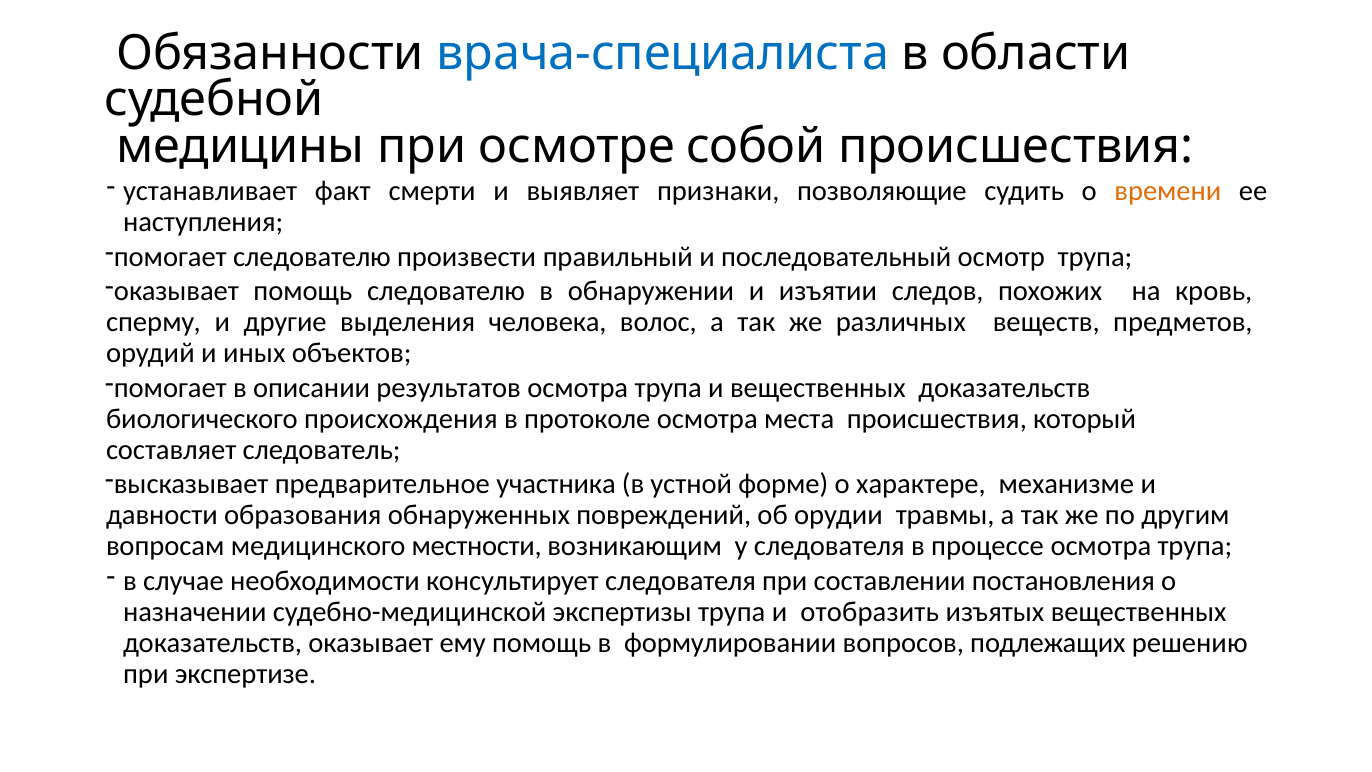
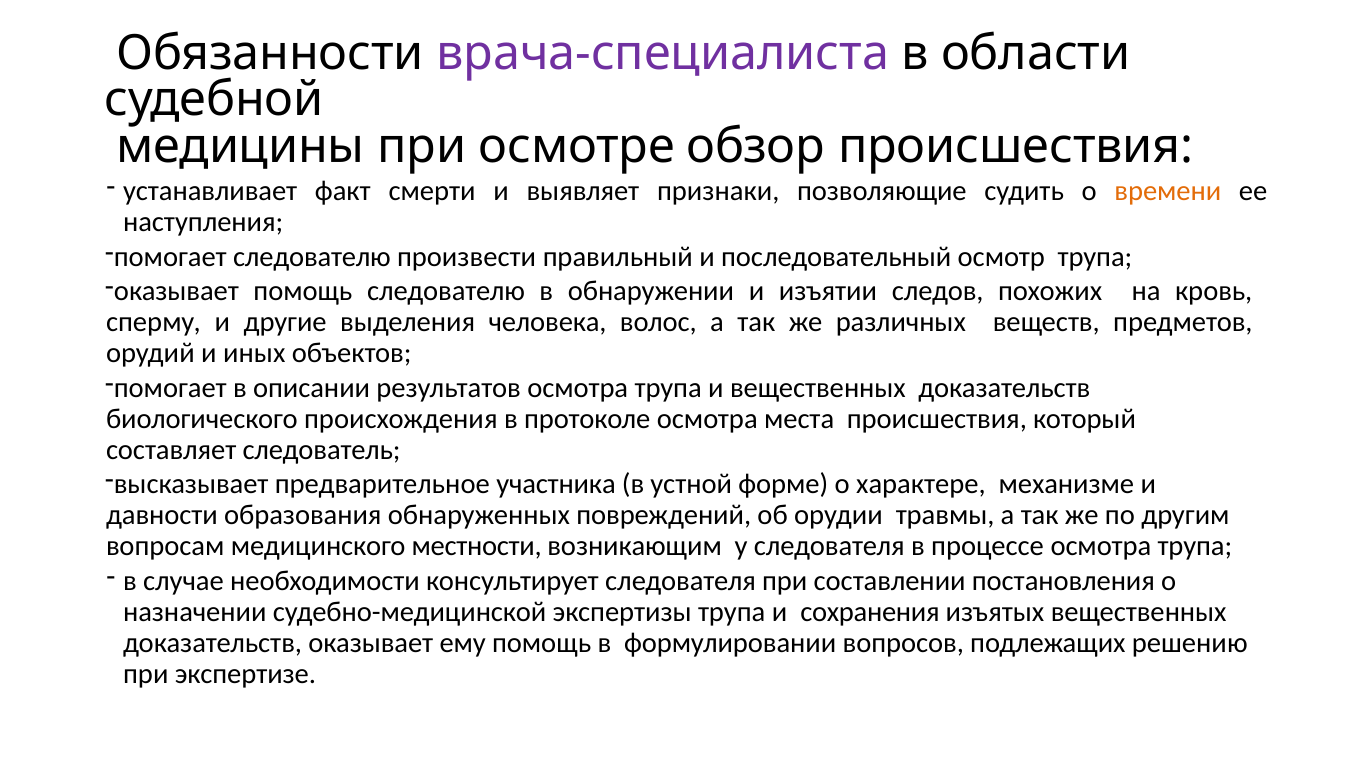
врача-специалиста colour: blue -> purple
собой: собой -> обзор
отобразить: отобразить -> сохранения
